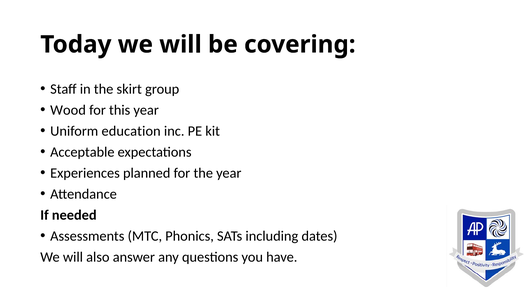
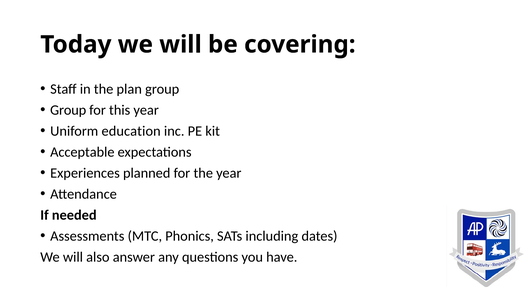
skirt: skirt -> plan
Wood at (68, 110): Wood -> Group
